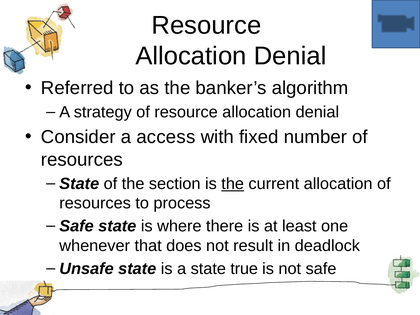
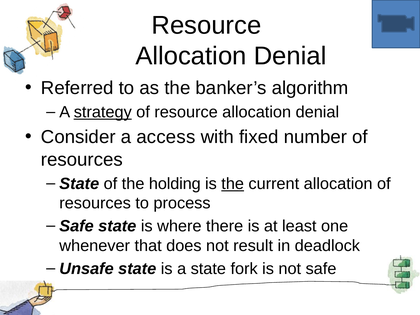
strategy underline: none -> present
section: section -> holding
true: true -> fork
